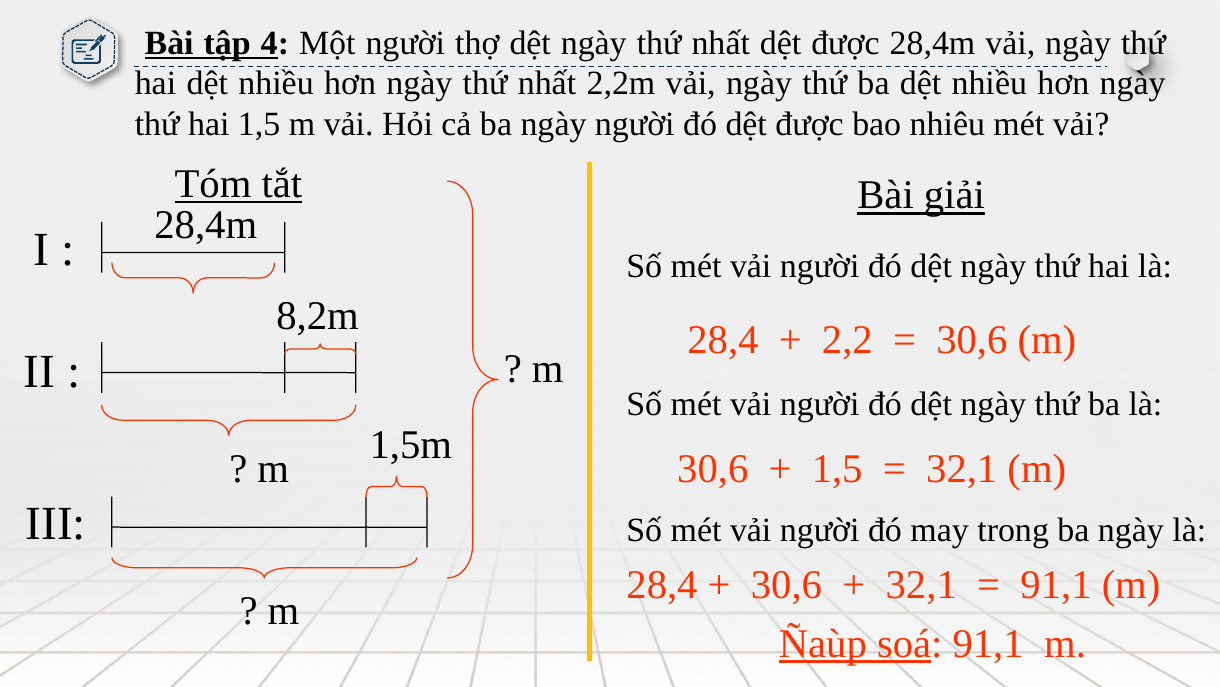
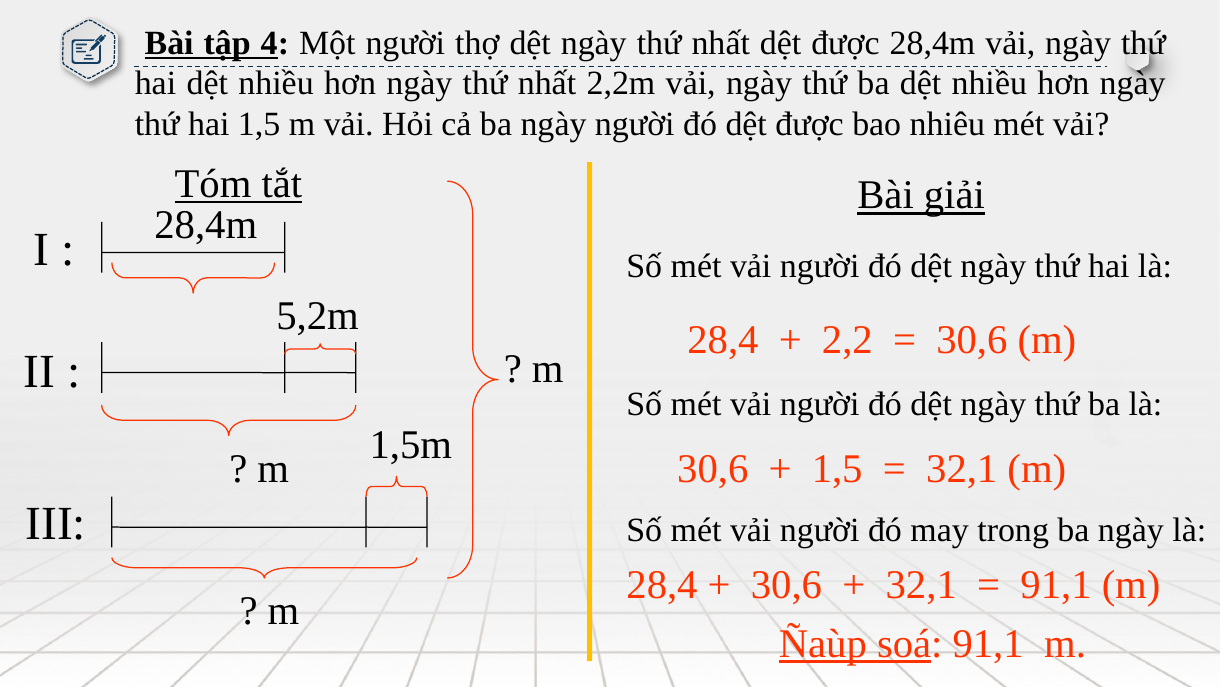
8,2m: 8,2m -> 5,2m
